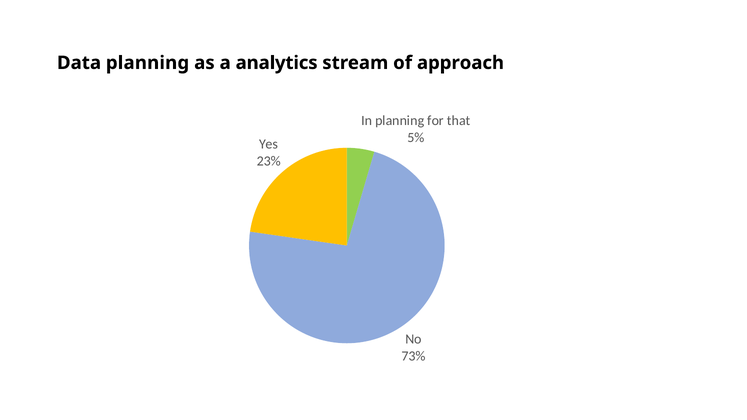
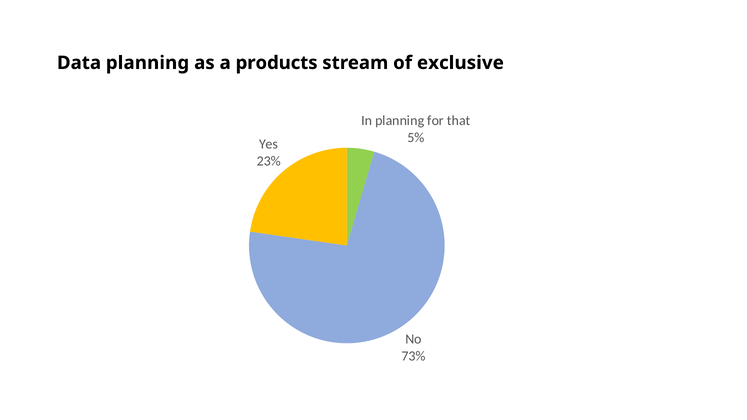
analytics: analytics -> products
approach: approach -> exclusive
